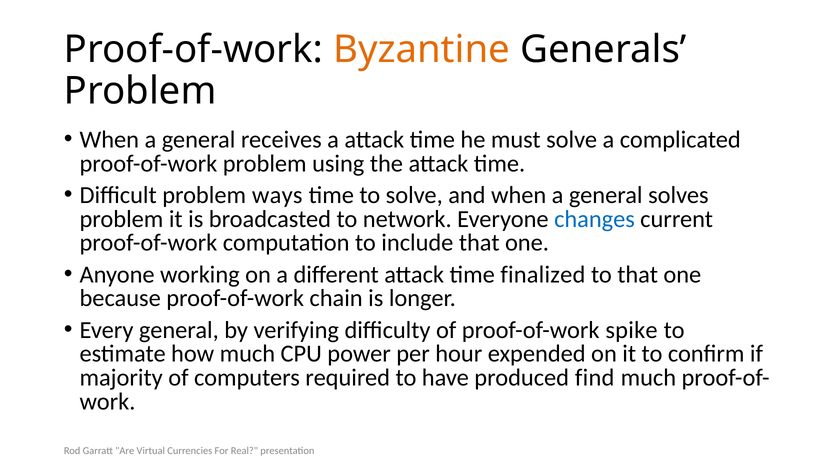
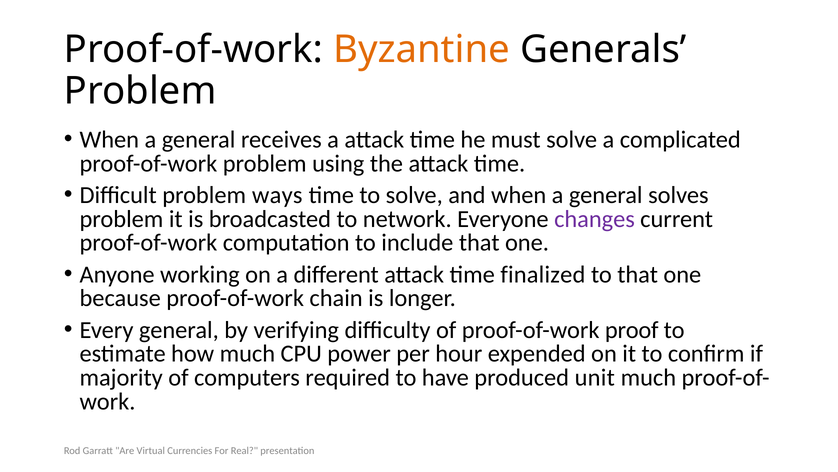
changes colour: blue -> purple
spike: spike -> proof
find: find -> unit
